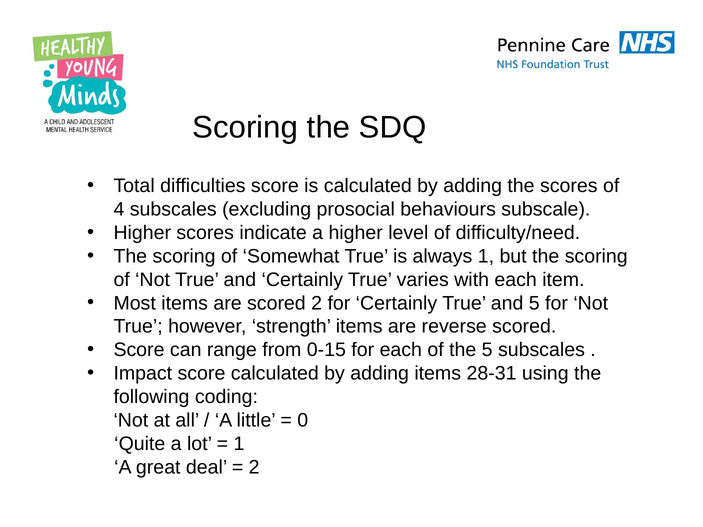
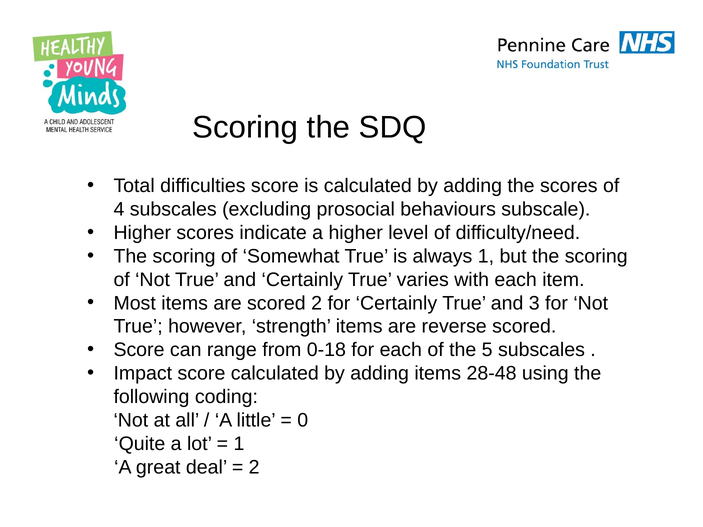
and 5: 5 -> 3
0-15: 0-15 -> 0-18
28-31: 28-31 -> 28-48
